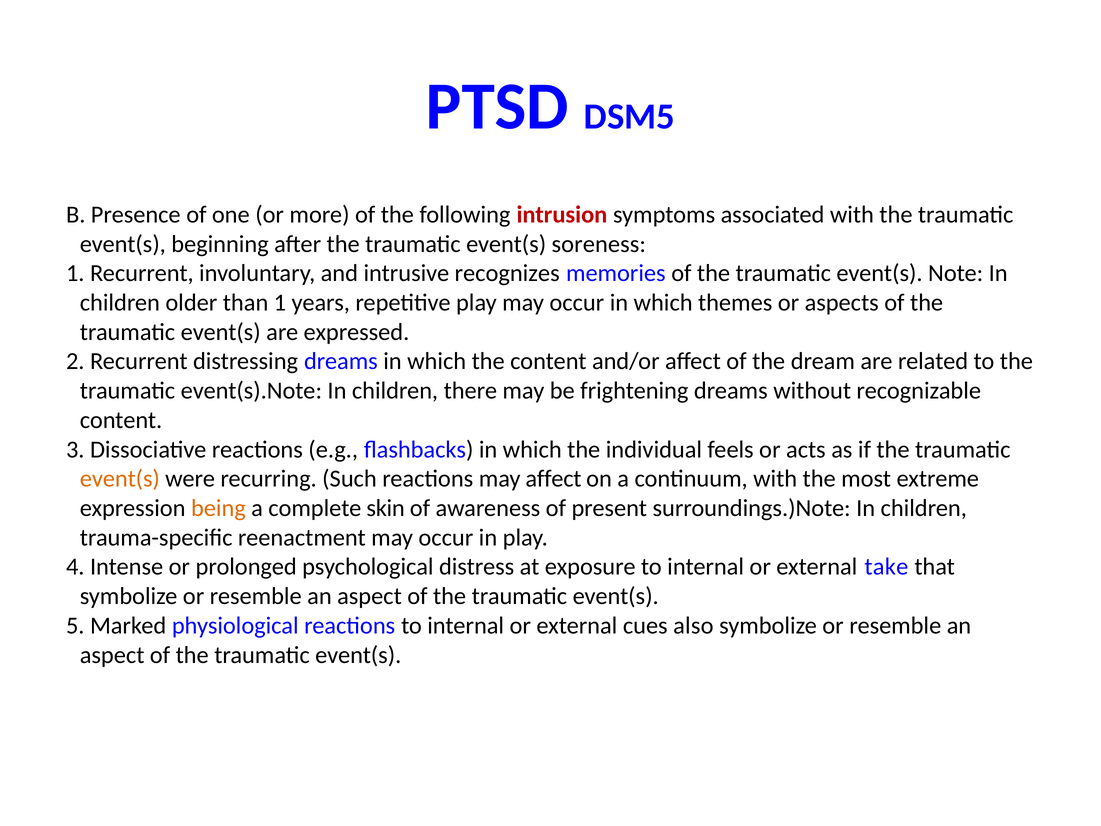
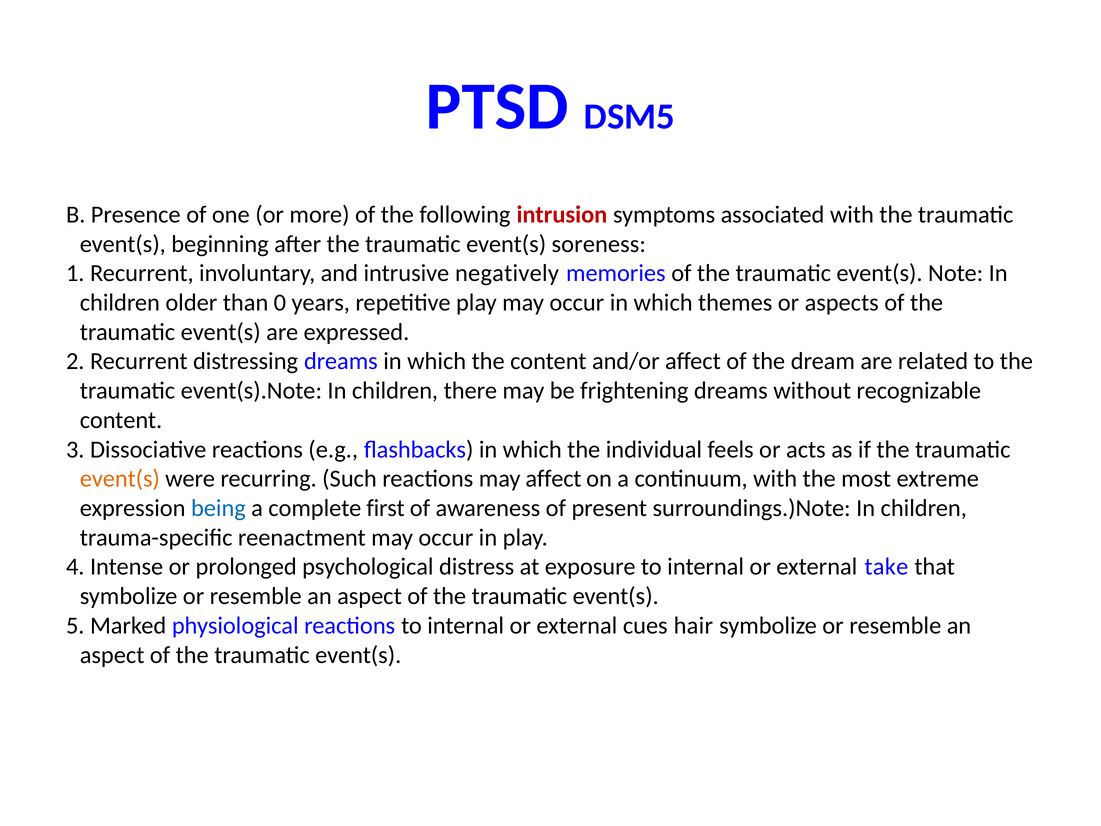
recognizes: recognizes -> negatively
than 1: 1 -> 0
being colour: orange -> blue
skin: skin -> first
also: also -> hair
